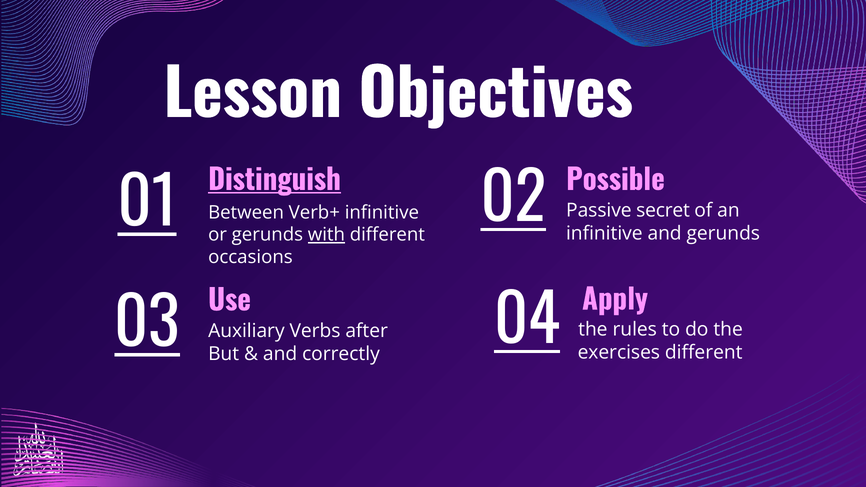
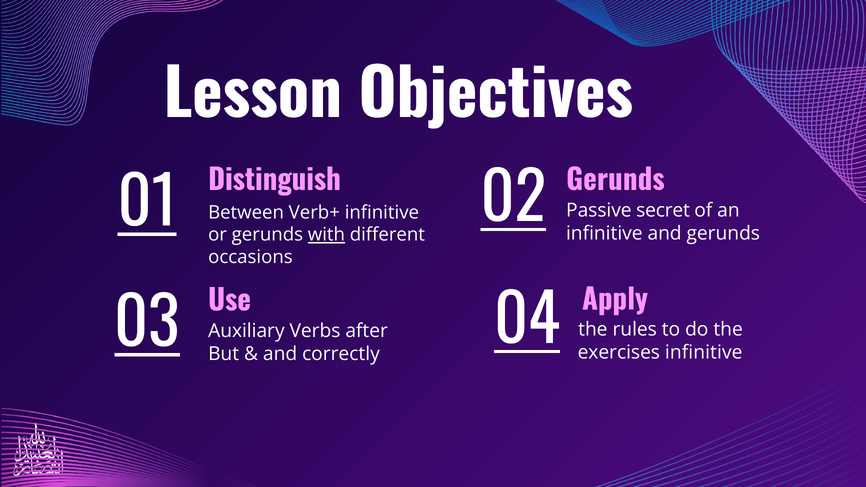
Distinguish underline: present -> none
02 Possible: Possible -> Gerunds
exercises different: different -> infinitive
